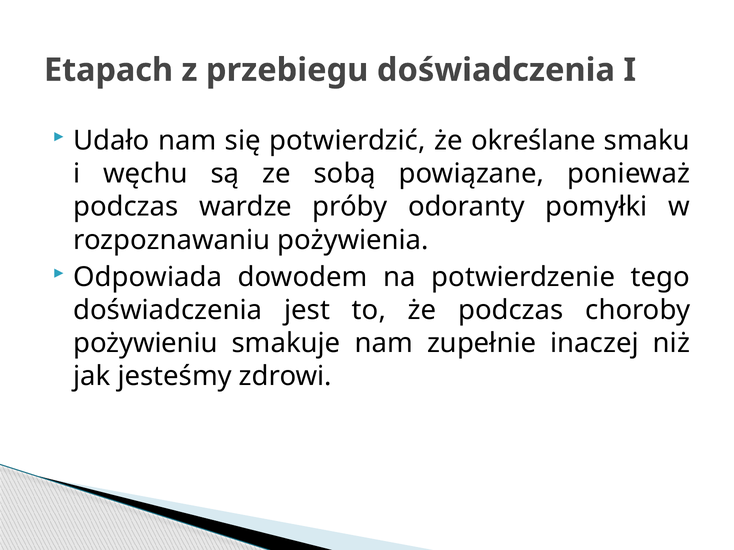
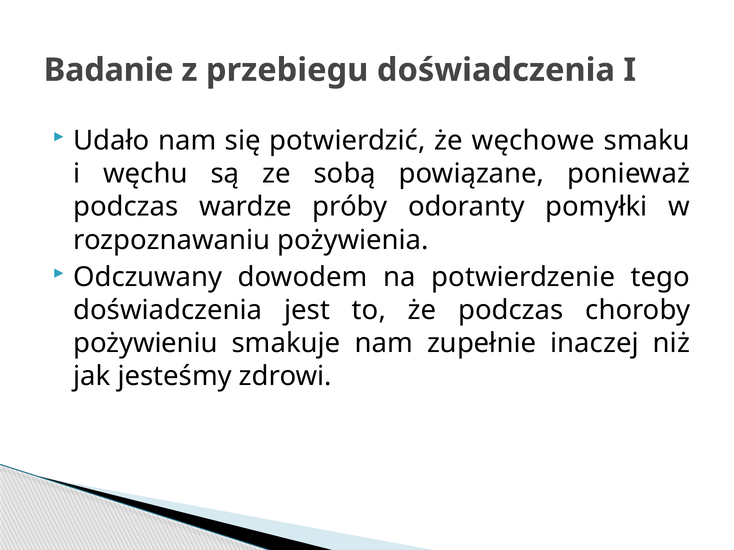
Etapach: Etapach -> Badanie
określane: określane -> węchowe
Odpowiada: Odpowiada -> Odczuwany
